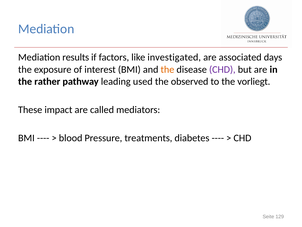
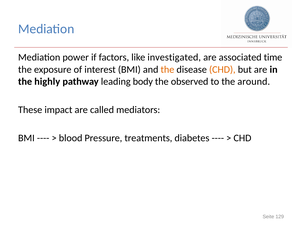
results: results -> power
days: days -> time
CHD at (222, 69) colour: purple -> orange
rather: rather -> highly
used: used -> body
vorliegt: vorliegt -> around
